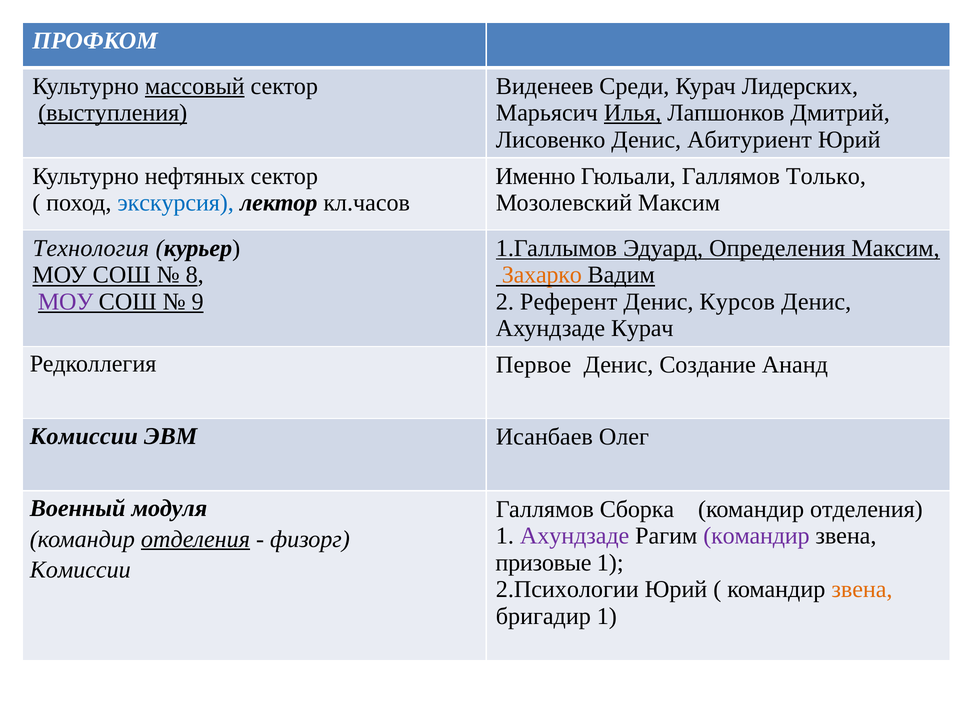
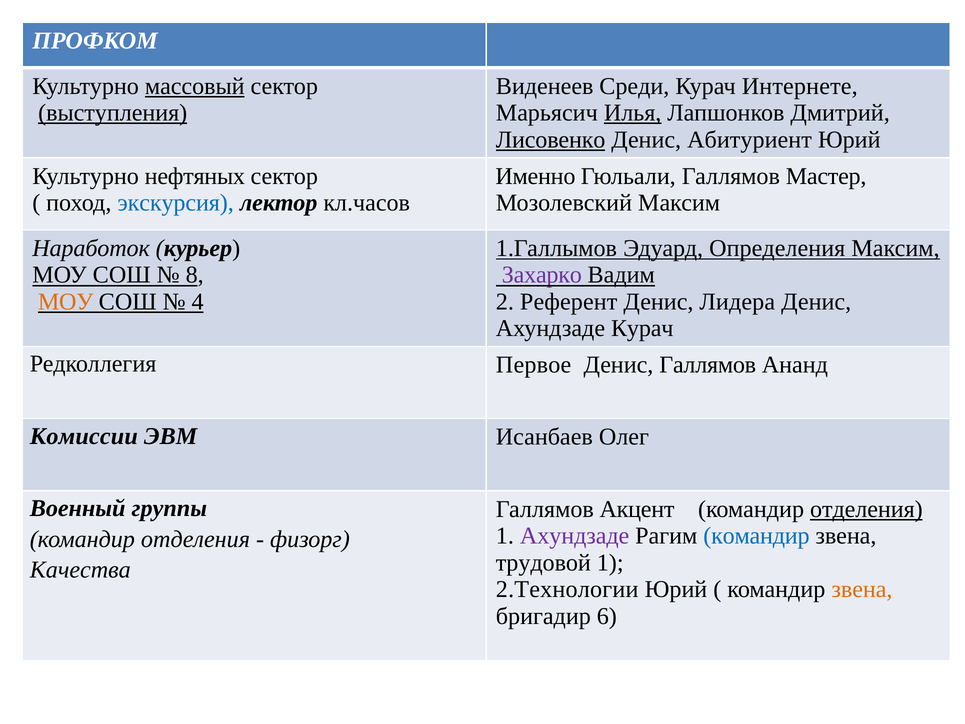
Лидерских: Лидерских -> Интернете
Лисовенко underline: none -> present
Только: Только -> Мастер
Технология: Технология -> Наработок
Захарко colour: orange -> purple
МОУ at (66, 302) colour: purple -> orange
9: 9 -> 4
Курсов: Курсов -> Лидера
Денис Создание: Создание -> Галлямов
модуля: модуля -> группы
Сборка: Сборка -> Акцент
отделения at (866, 509) underline: none -> present
командир at (756, 536) colour: purple -> blue
отделения at (196, 539) underline: present -> none
призовые: призовые -> трудовой
Комиссии at (80, 570): Комиссии -> Качества
2.Психологии: 2.Психологии -> 2.Технологии
бригадир 1: 1 -> 6
